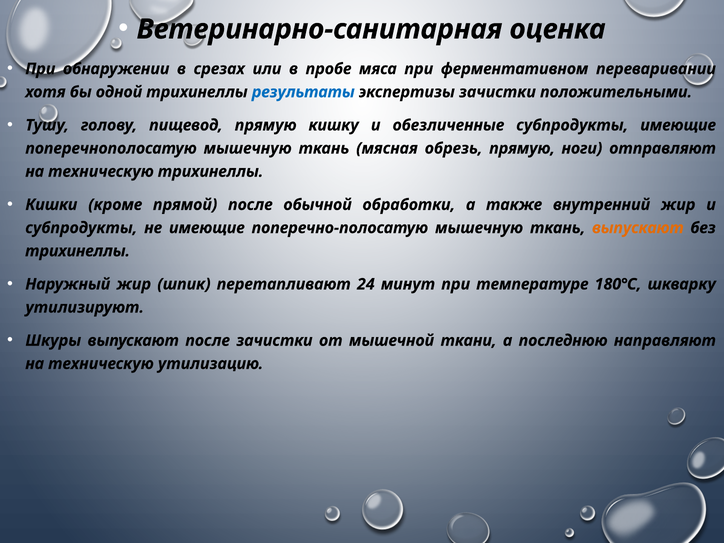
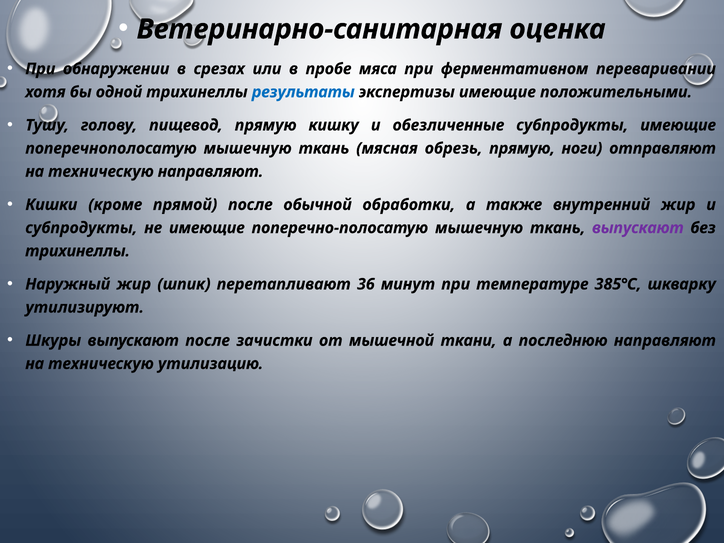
экспертизы зачистки: зачистки -> имеющие
техническую трихинеллы: трихинеллы -> направляют
выпускают at (638, 228) colour: orange -> purple
24: 24 -> 36
180℃: 180℃ -> 385℃
